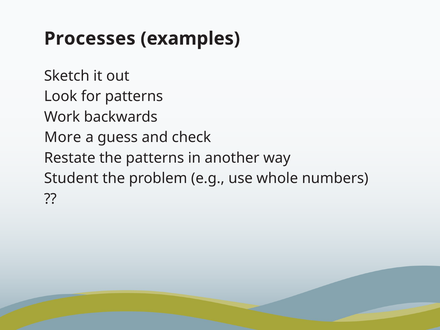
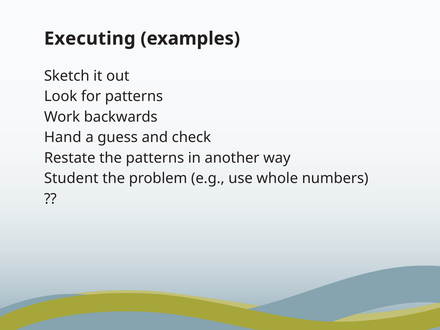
Processes: Processes -> Executing
More: More -> Hand
